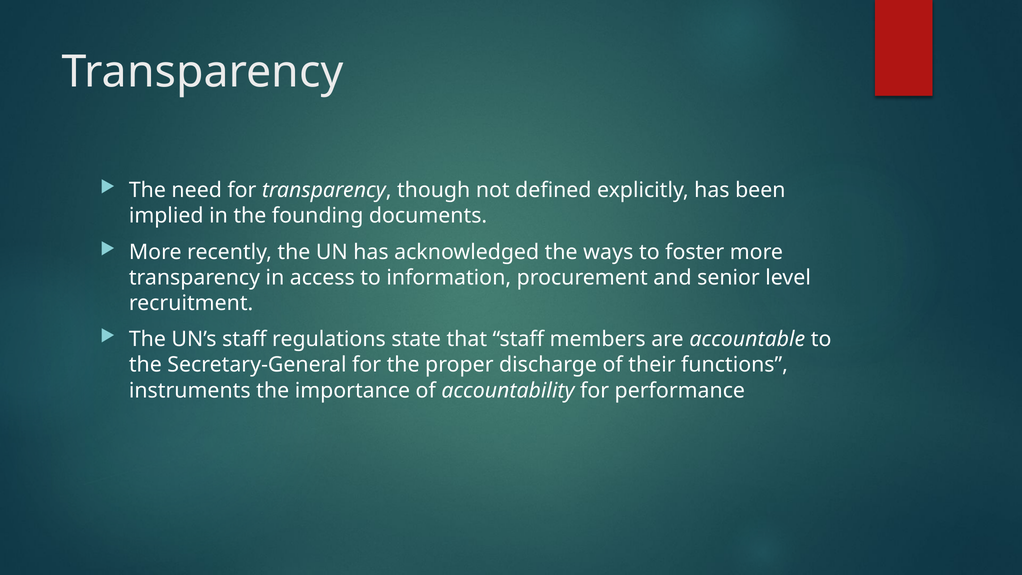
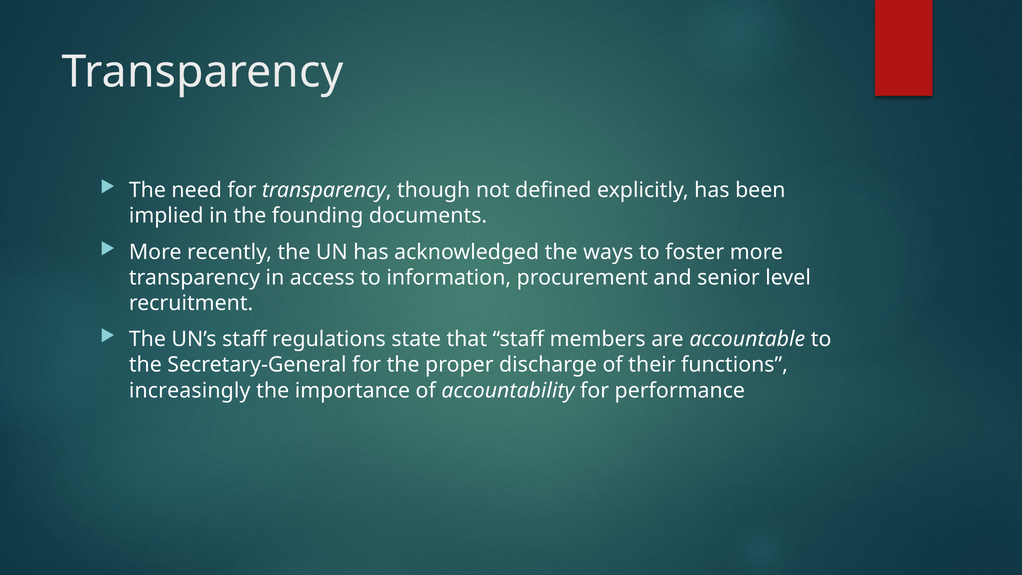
instruments: instruments -> increasingly
